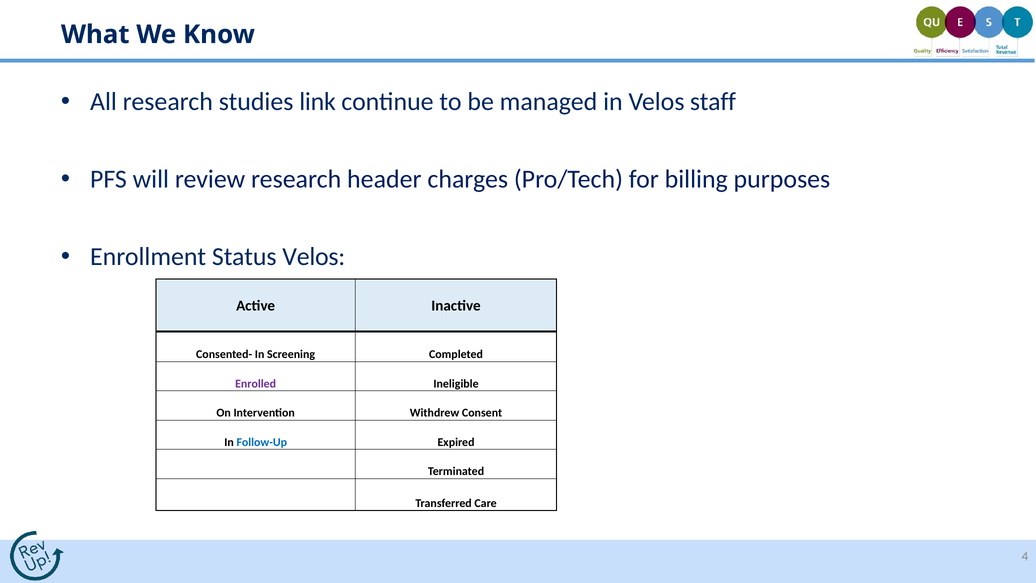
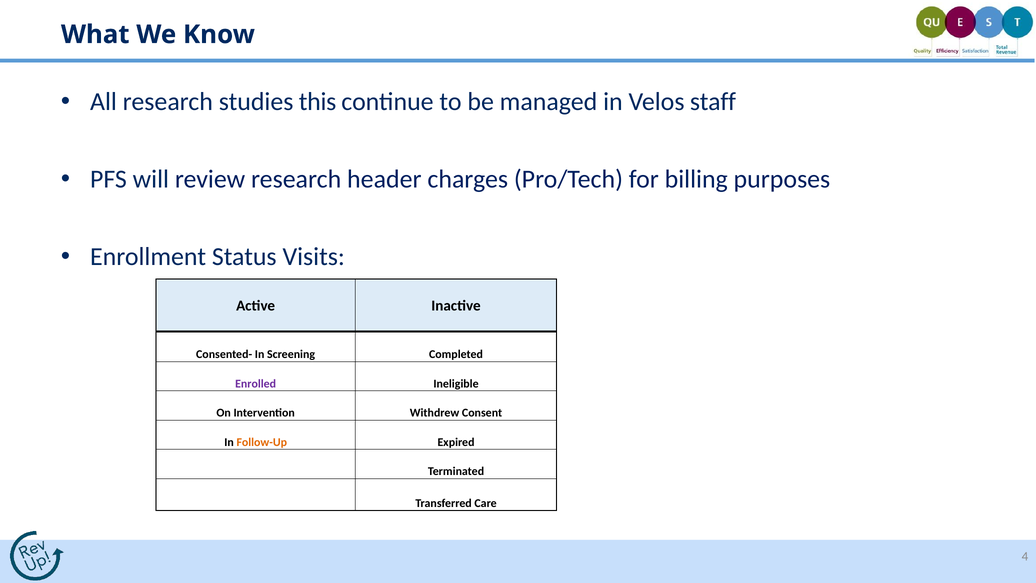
link: link -> this
Status Velos: Velos -> Visits
Follow-Up colour: blue -> orange
